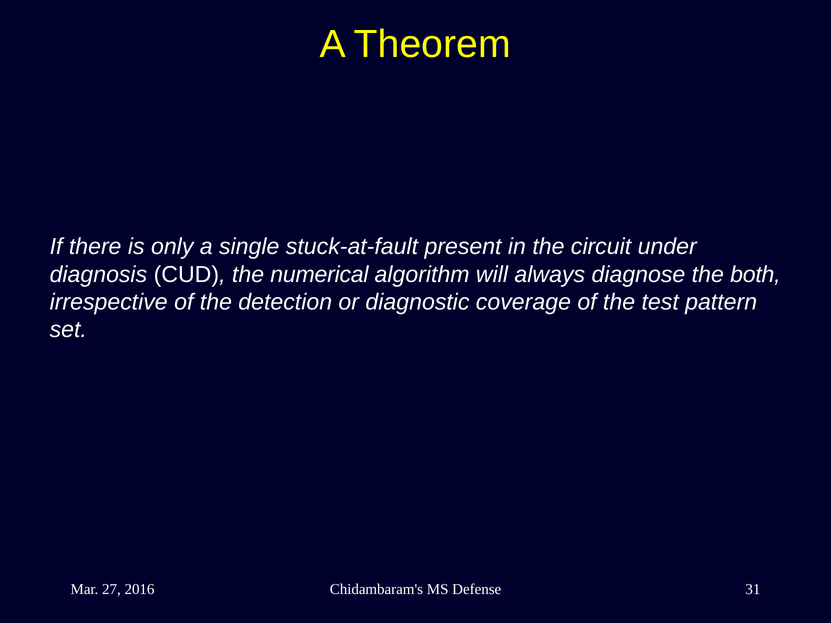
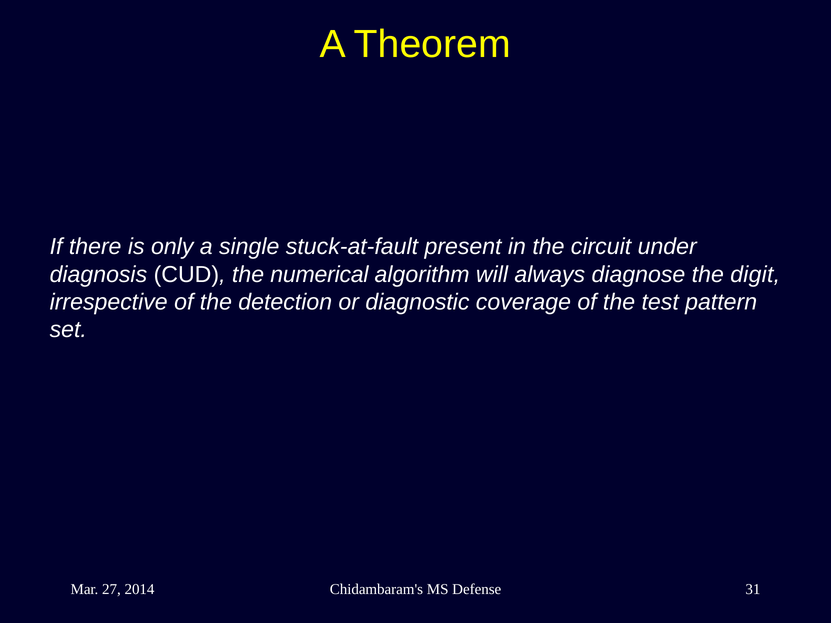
both: both -> digit
2016: 2016 -> 2014
